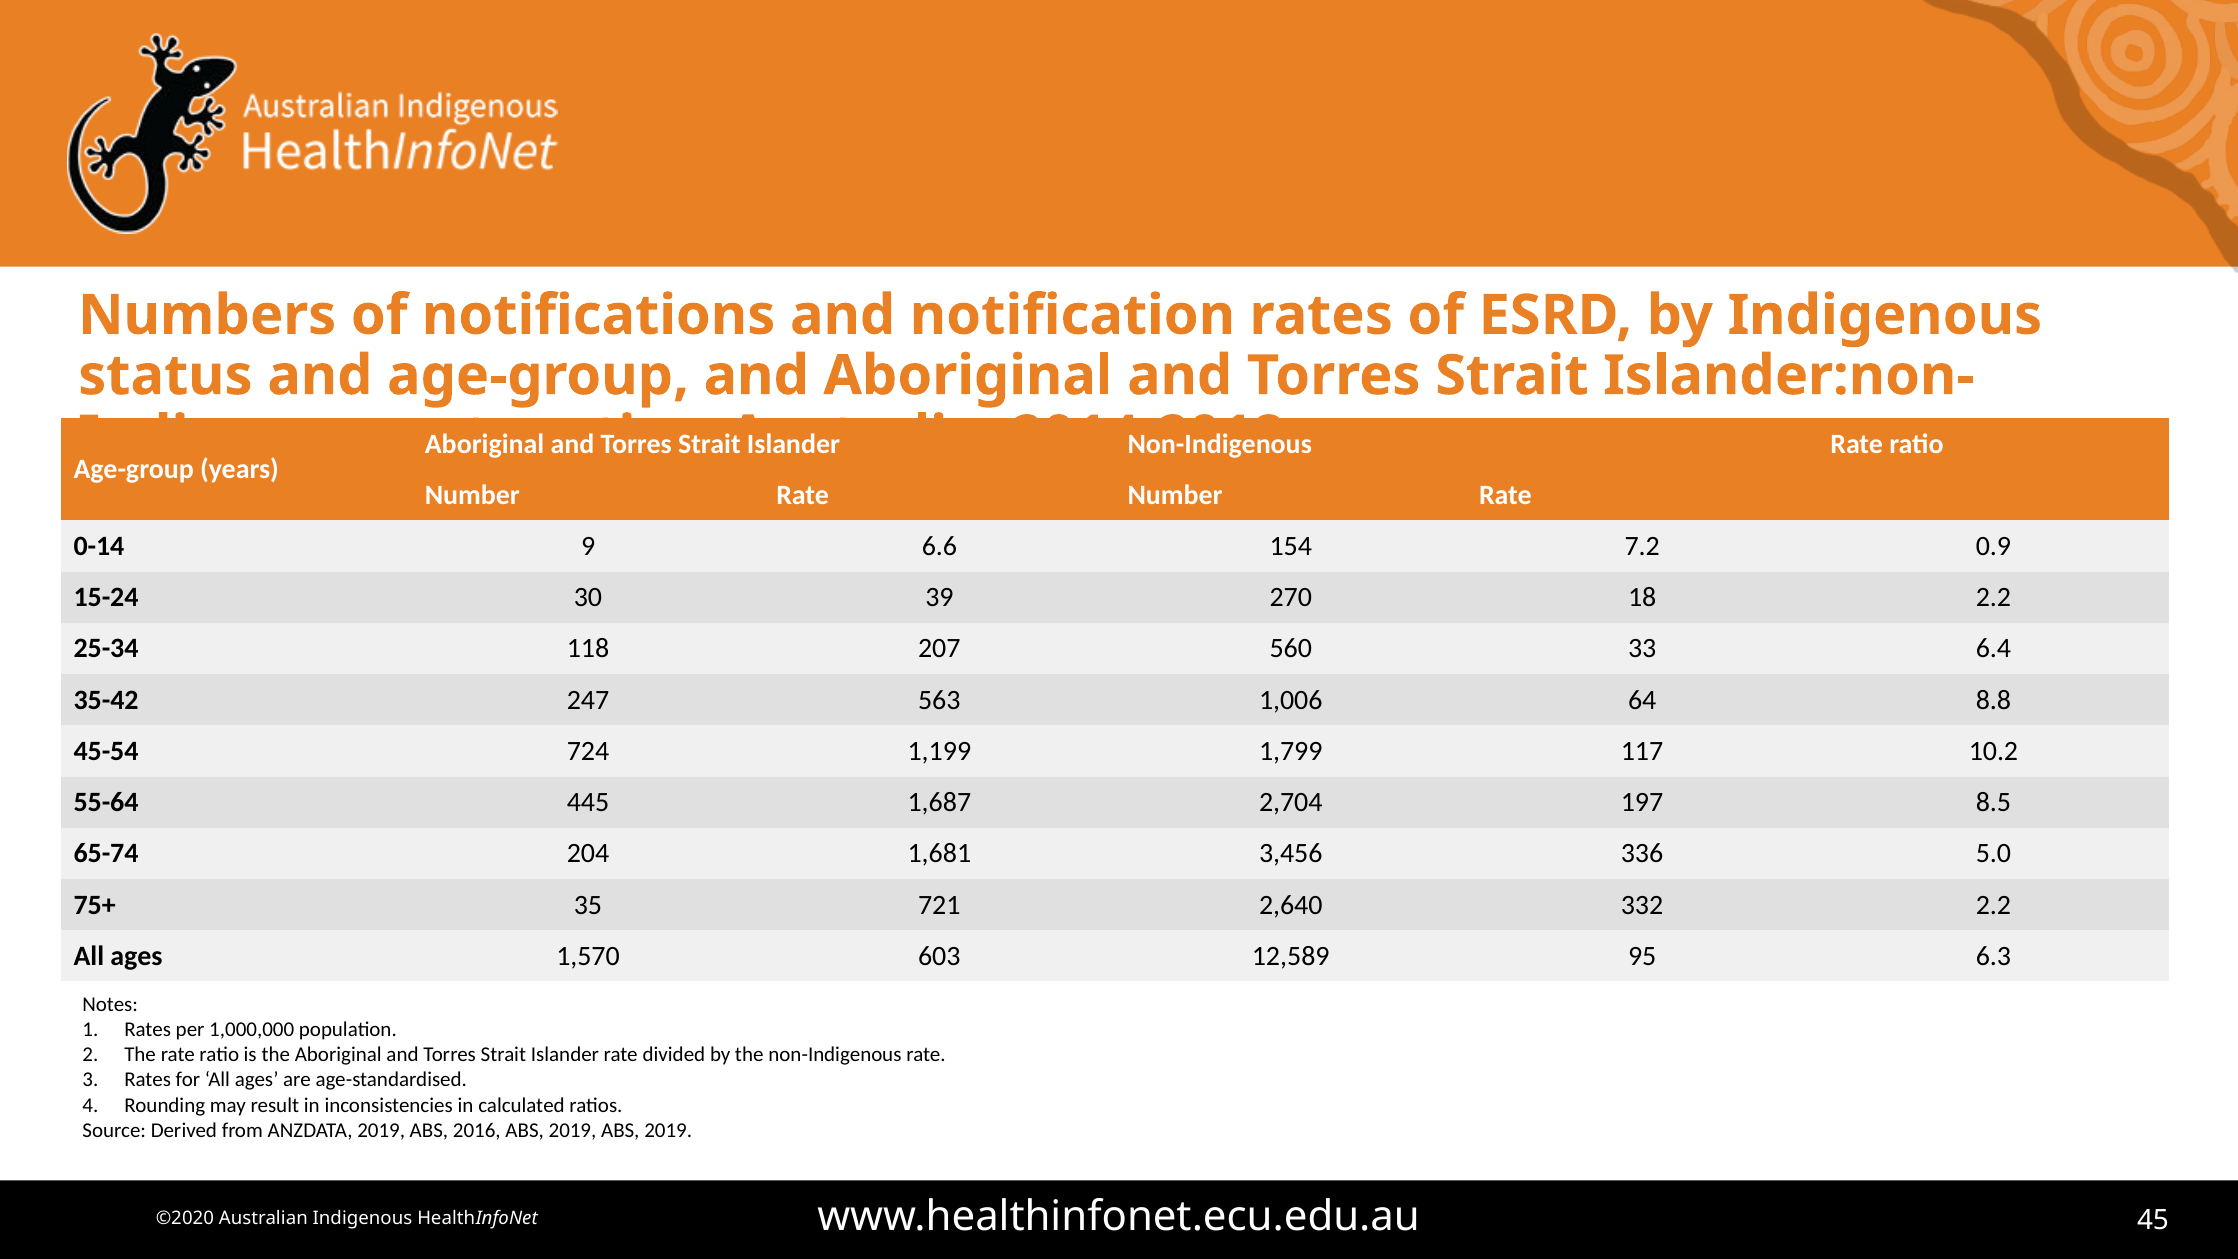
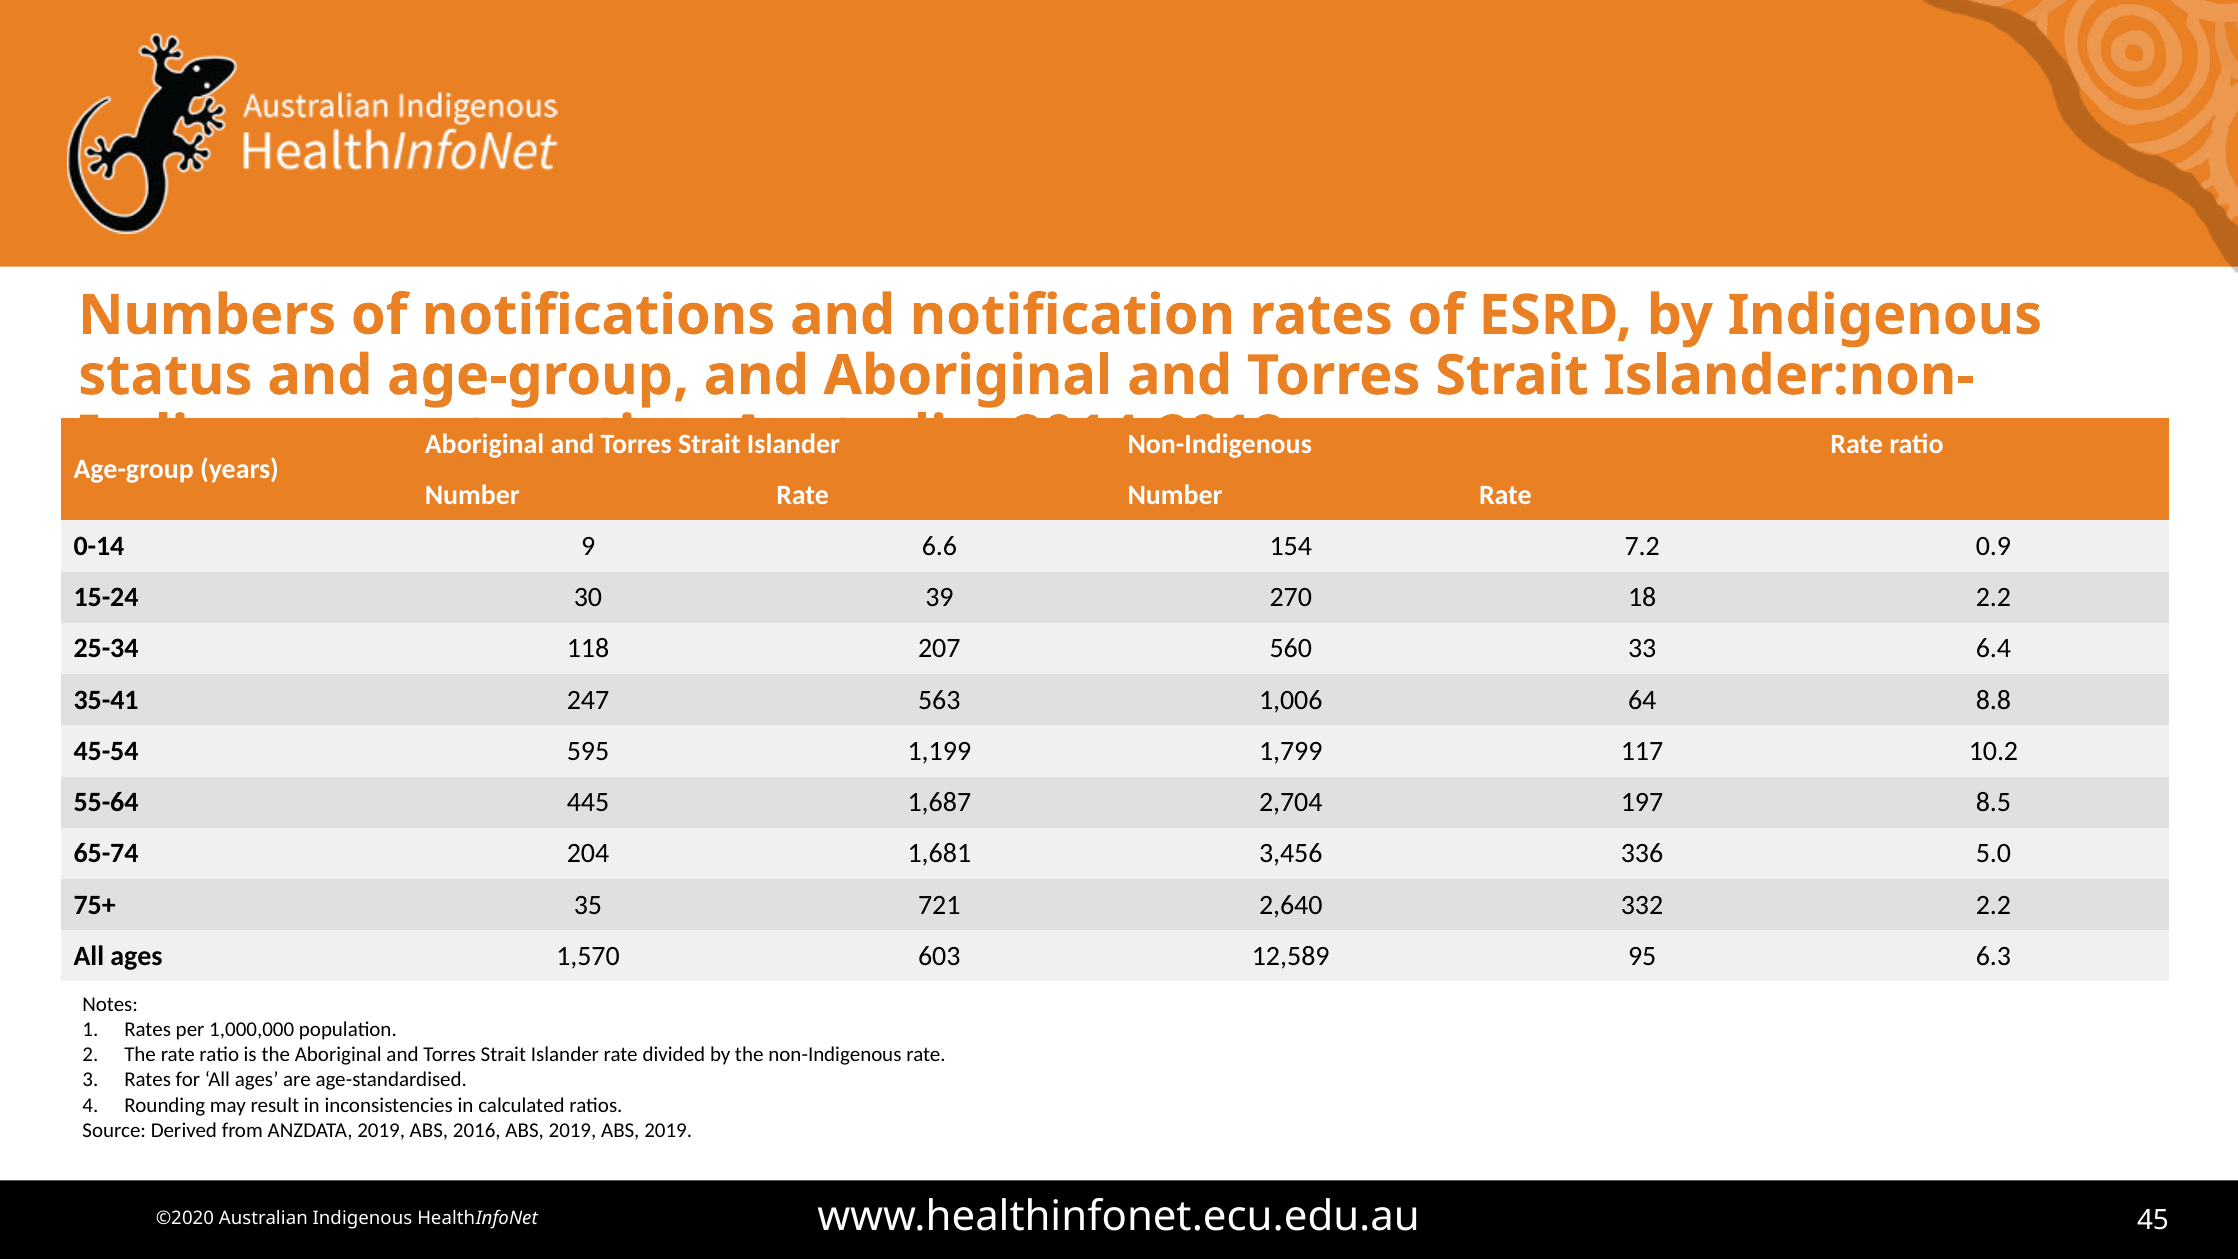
35-42: 35-42 -> 35-41
724: 724 -> 595
